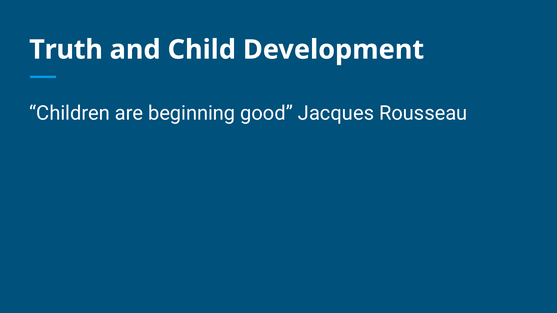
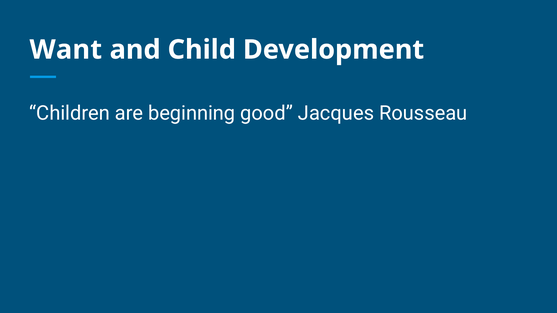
Truth: Truth -> Want
